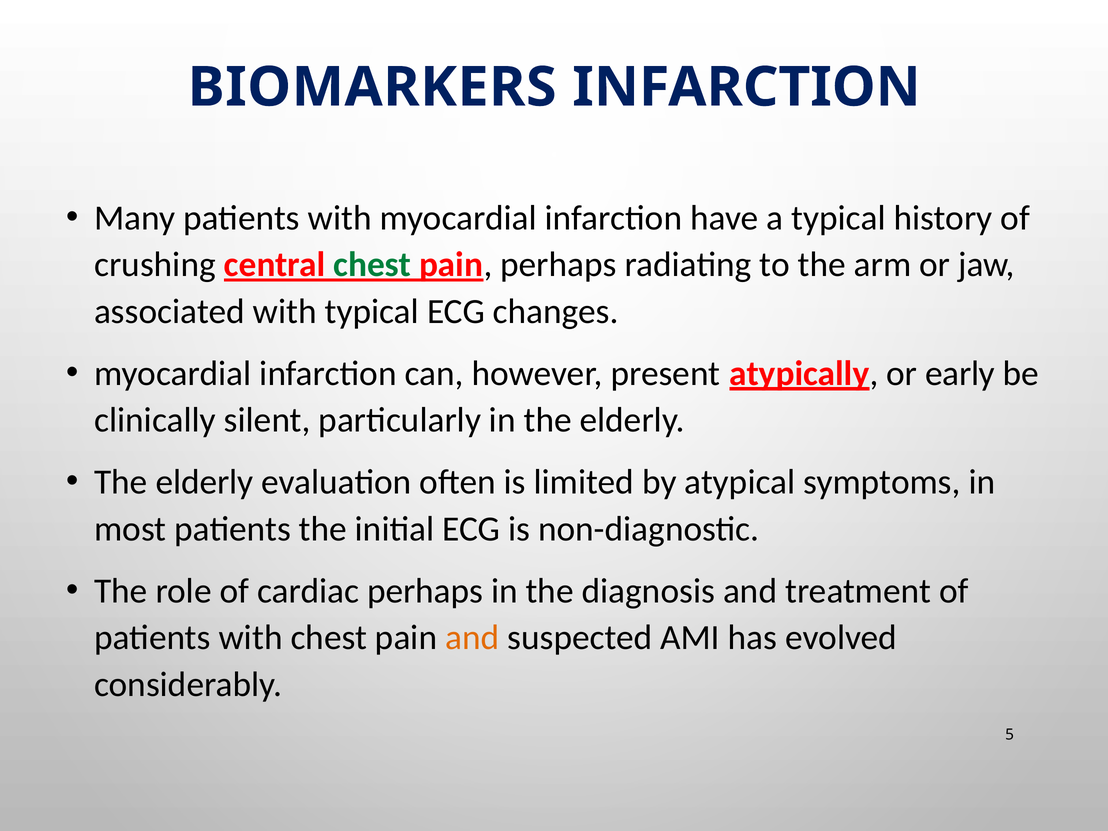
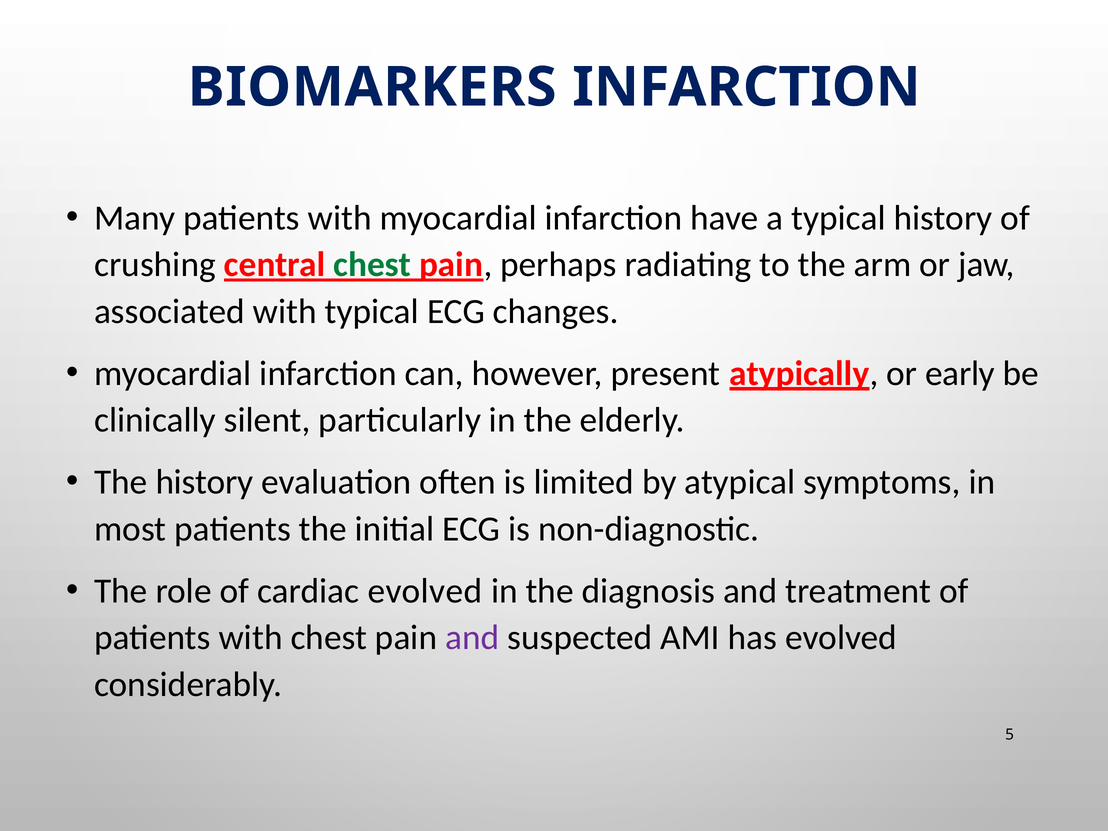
elderly at (204, 482): elderly -> history
cardiac perhaps: perhaps -> evolved
and at (472, 638) colour: orange -> purple
